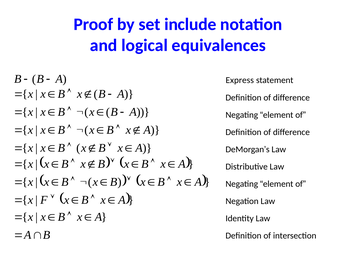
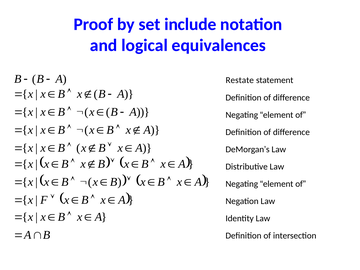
Express: Express -> Restate
